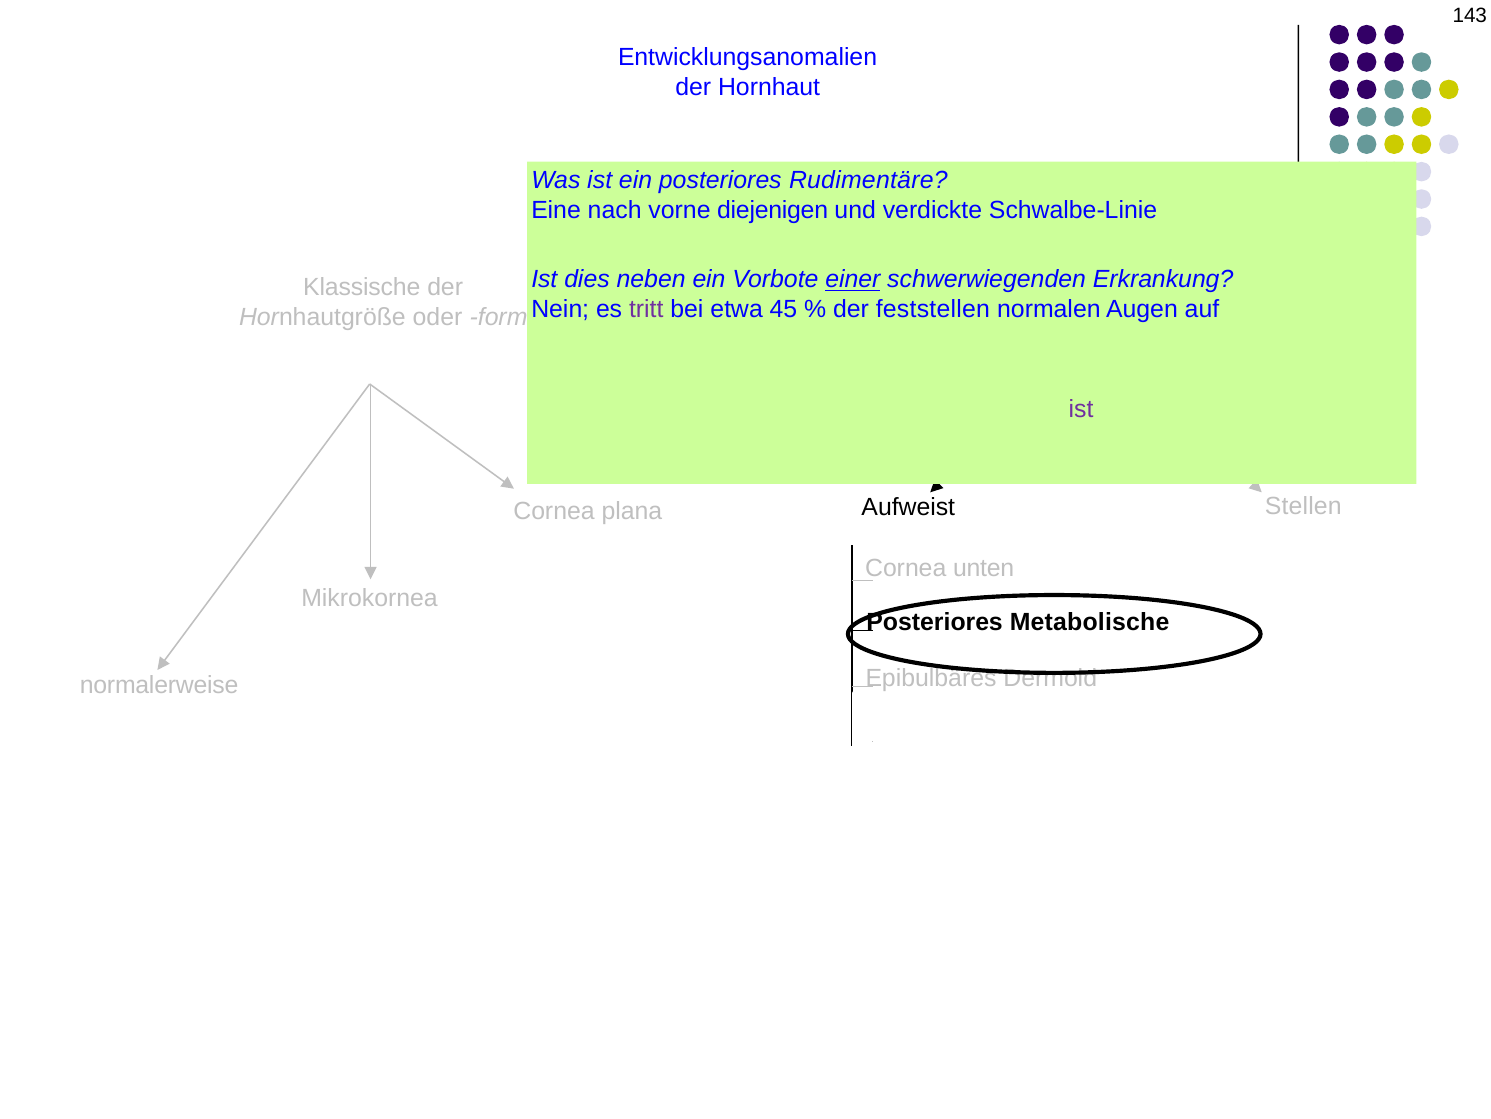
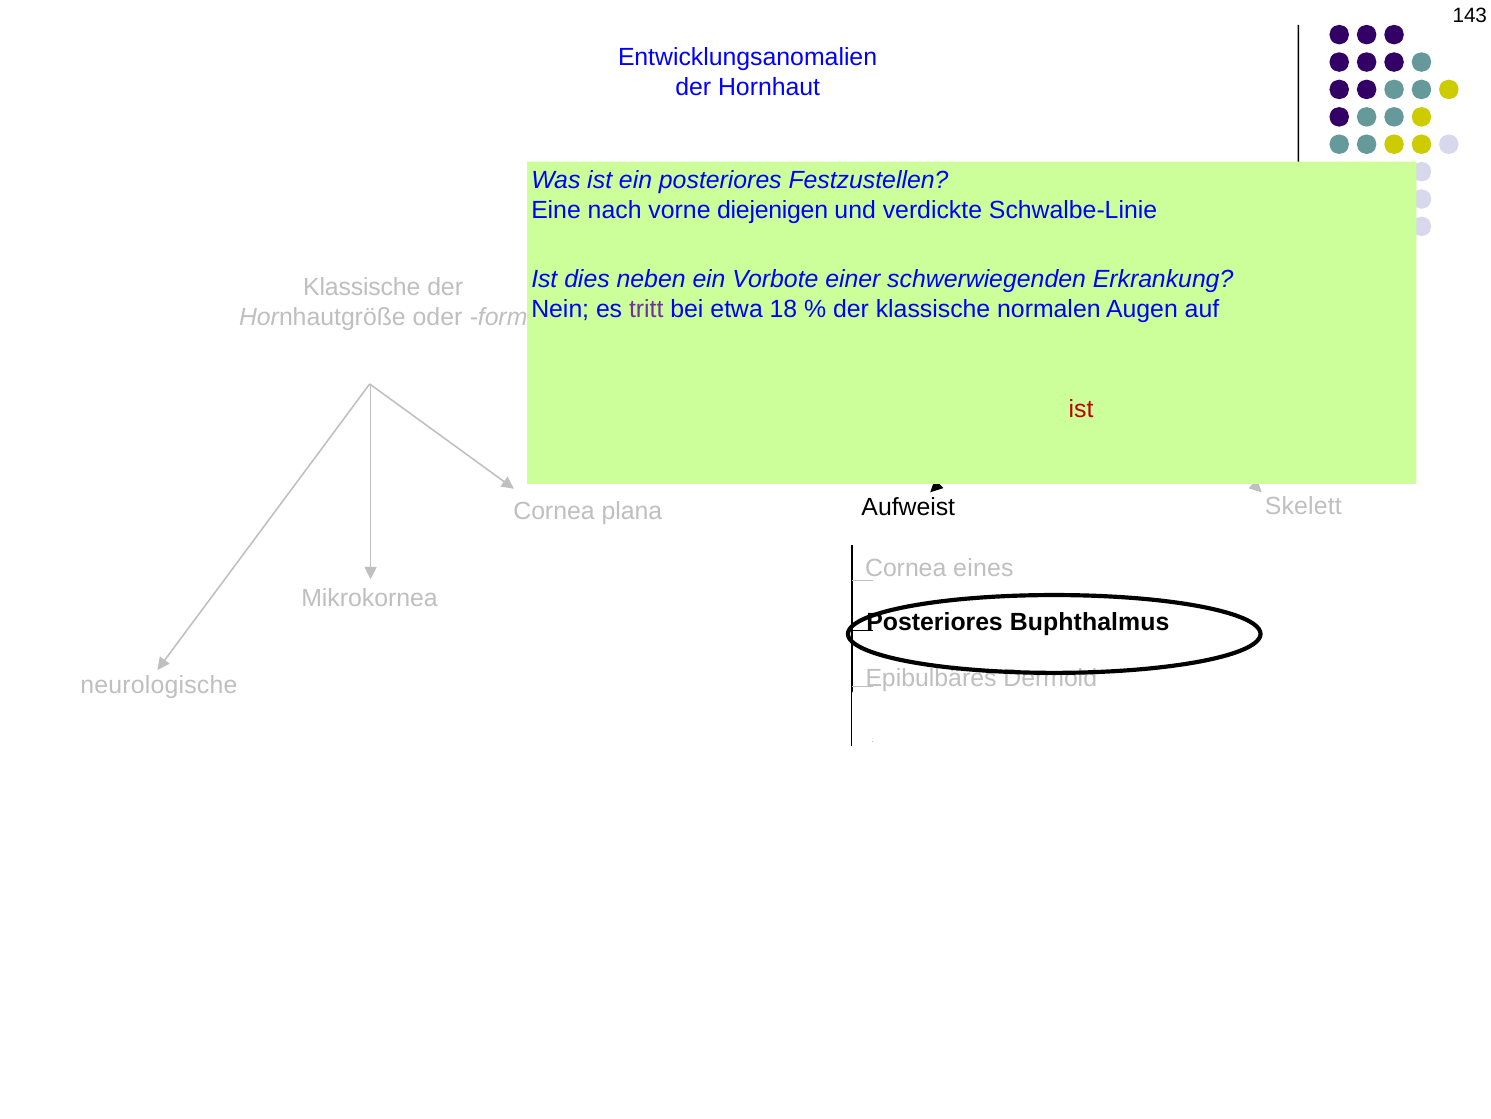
posteriores Rudimentäre: Rudimentäre -> Festzustellen
einer underline: present -> none
45: 45 -> 18
der feststellen: feststellen -> klassische
ist at (1081, 409) colour: purple -> red
Stellen: Stellen -> Skelett
unten: unten -> eines
Metabolische: Metabolische -> Buphthalmus
normalerweise: normalerweise -> neurologische
